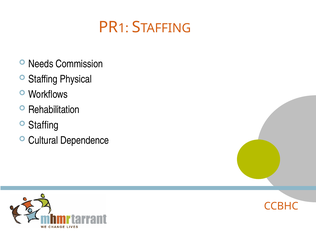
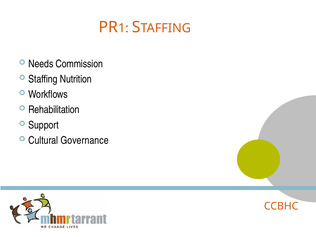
Physical: Physical -> Nutrition
Staffing at (44, 125): Staffing -> Support
Dependence: Dependence -> Governance
